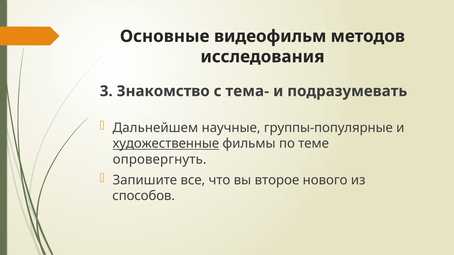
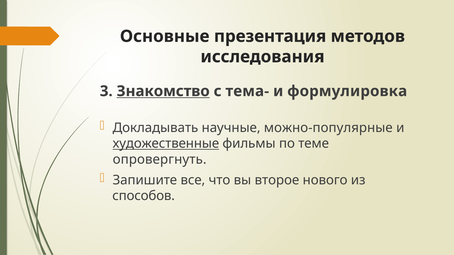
видеофильм: видеофильм -> презентация
Знакомство underline: none -> present
подразумевать: подразумевать -> формулировка
Дальнейшем: Дальнейшем -> Докладывать
группы-популярные: группы-популярные -> можно-популярные
